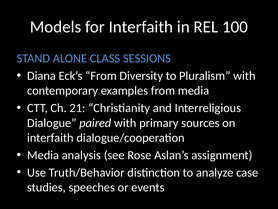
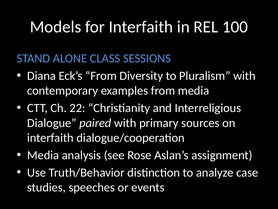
21: 21 -> 22
